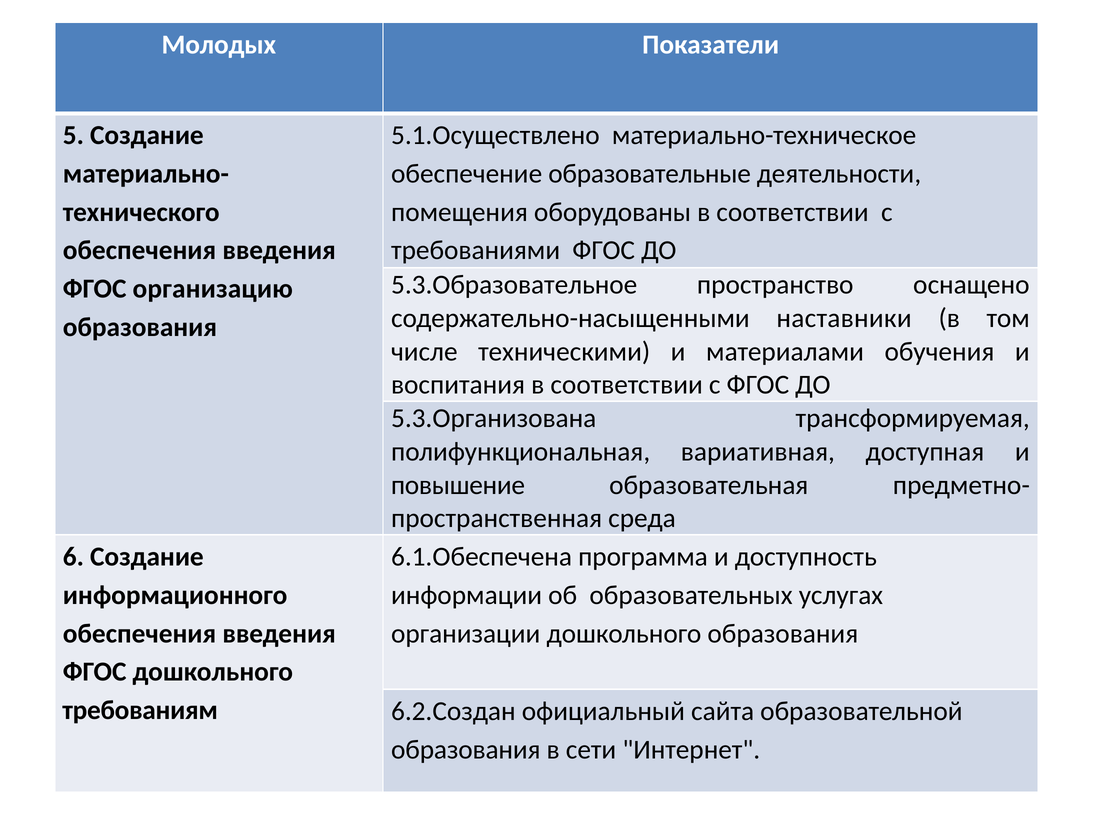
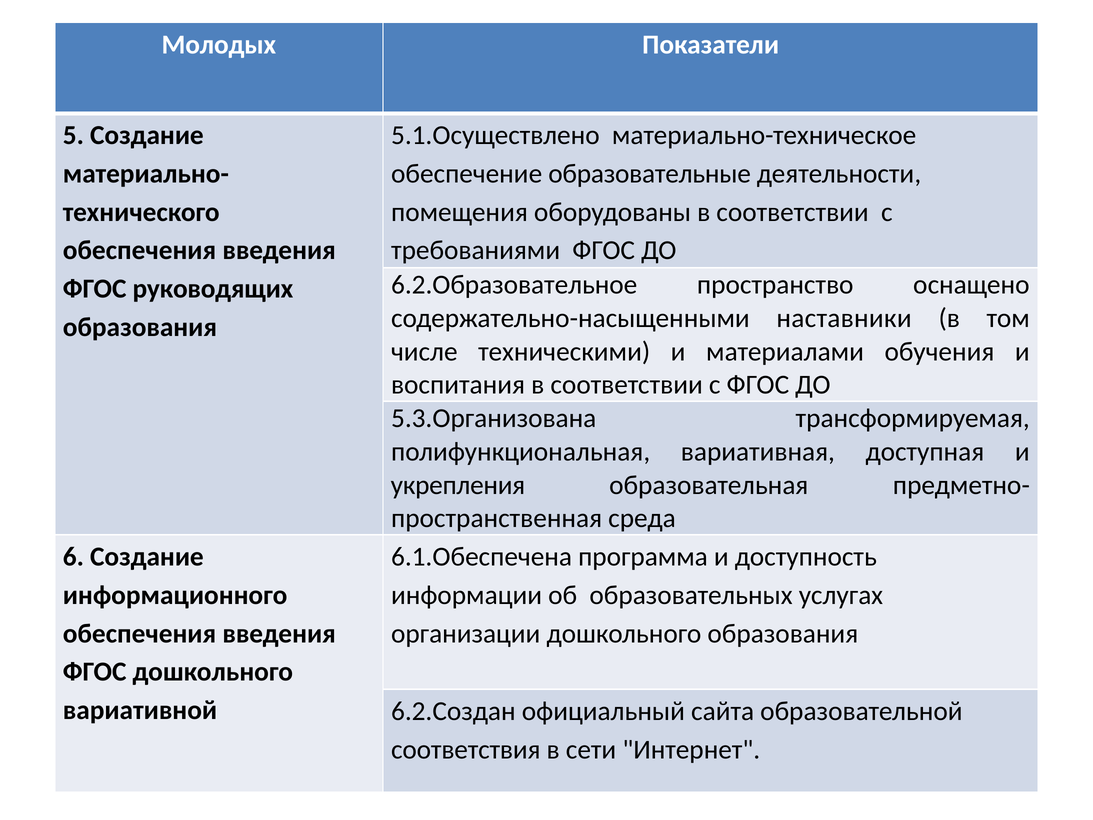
5.3.Образовательное: 5.3.Образовательное -> 6.2.Образовательное
организацию: организацию -> руководящих
повышение: повышение -> укрепления
требованиям: требованиям -> вариативной
образования at (466, 749): образования -> соответствия
